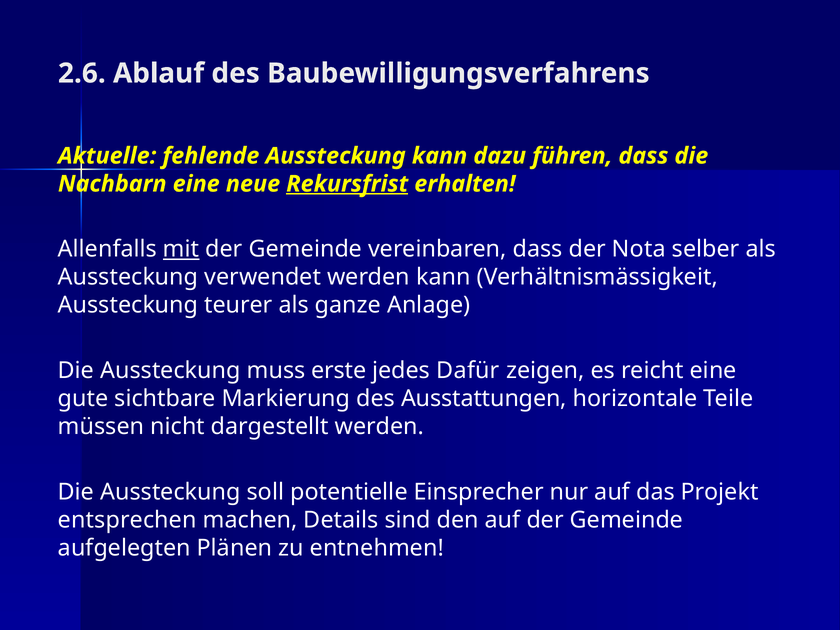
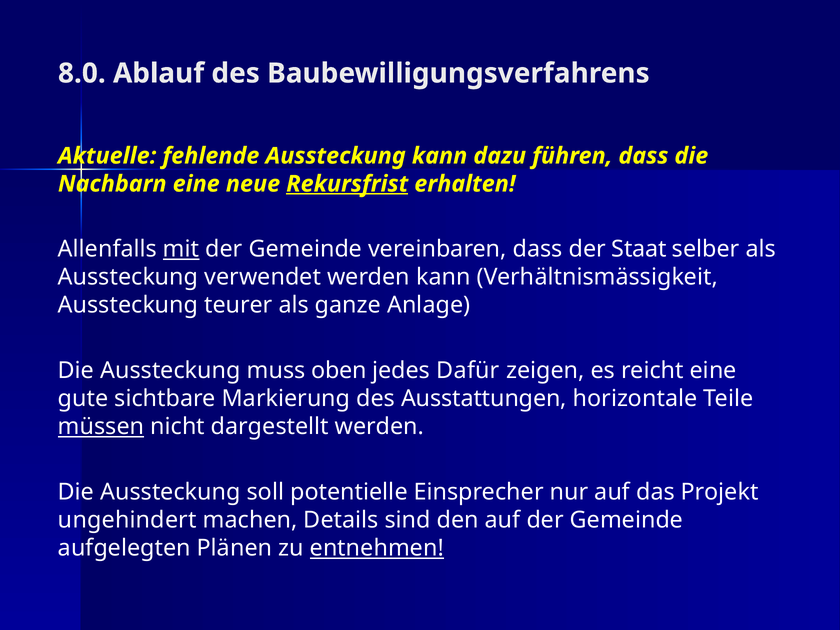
2.6: 2.6 -> 8.0
Nota: Nota -> Staat
erste: erste -> oben
müssen underline: none -> present
entsprechen: entsprechen -> ungehindert
entnehmen underline: none -> present
